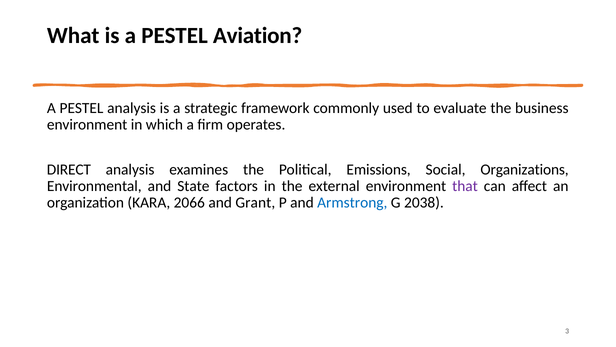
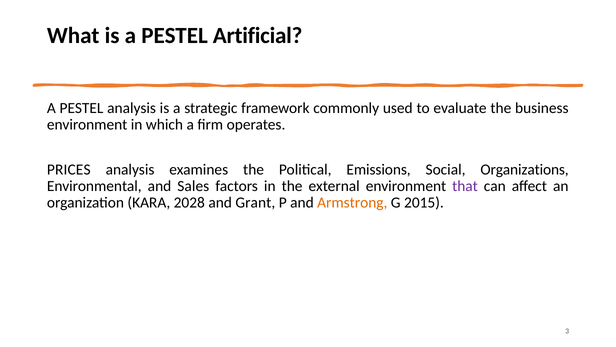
Aviation: Aviation -> Artificial
DIRECT: DIRECT -> PRICES
State: State -> Sales
2066: 2066 -> 2028
Armstrong colour: blue -> orange
2038: 2038 -> 2015
